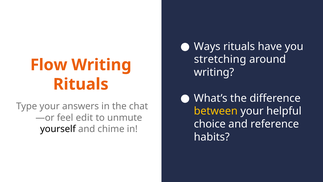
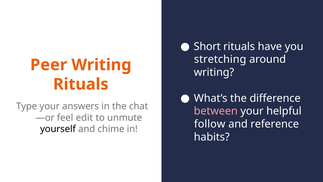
Ways: Ways -> Short
Flow: Flow -> Peer
between colour: yellow -> pink
choice: choice -> follow
